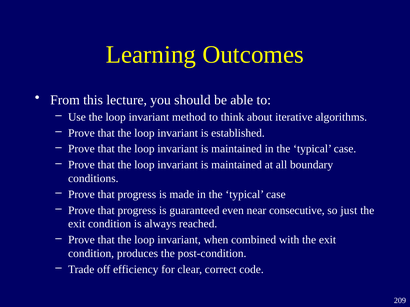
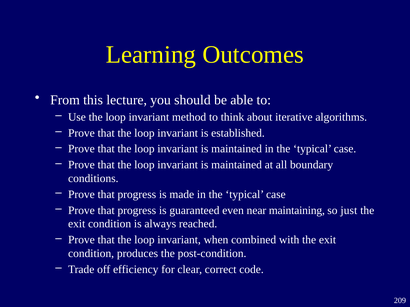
consecutive: consecutive -> maintaining
